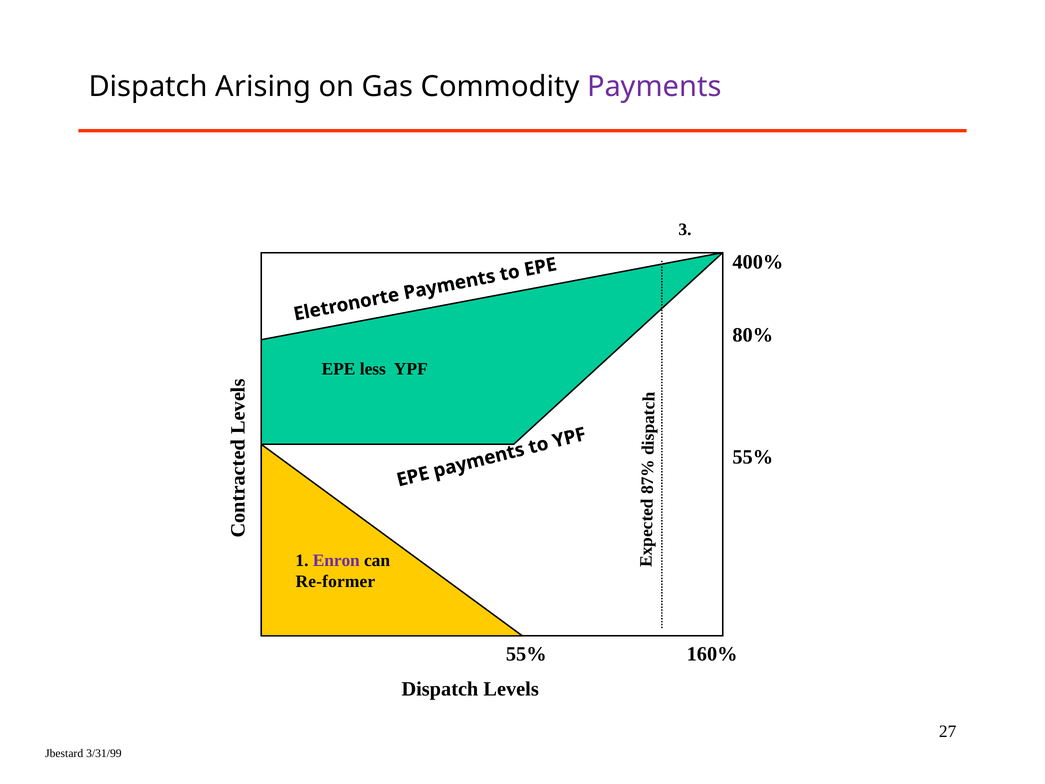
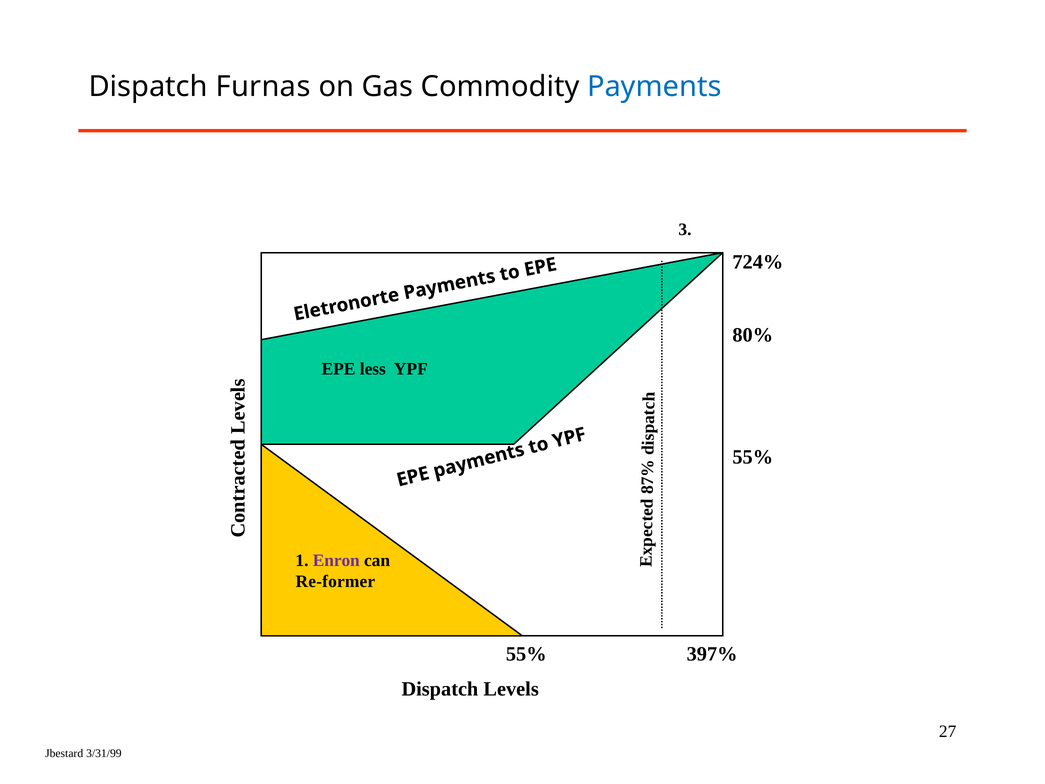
Arising: Arising -> Furnas
Payments colour: purple -> blue
400%: 400% -> 724%
160%: 160% -> 397%
